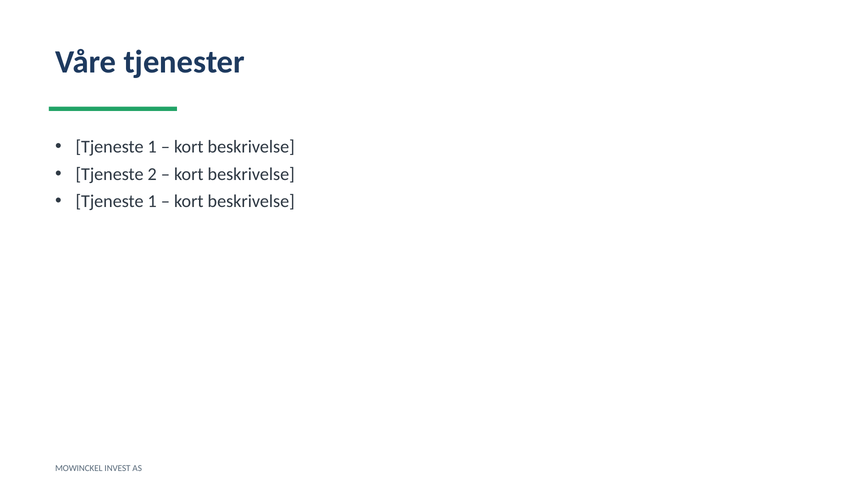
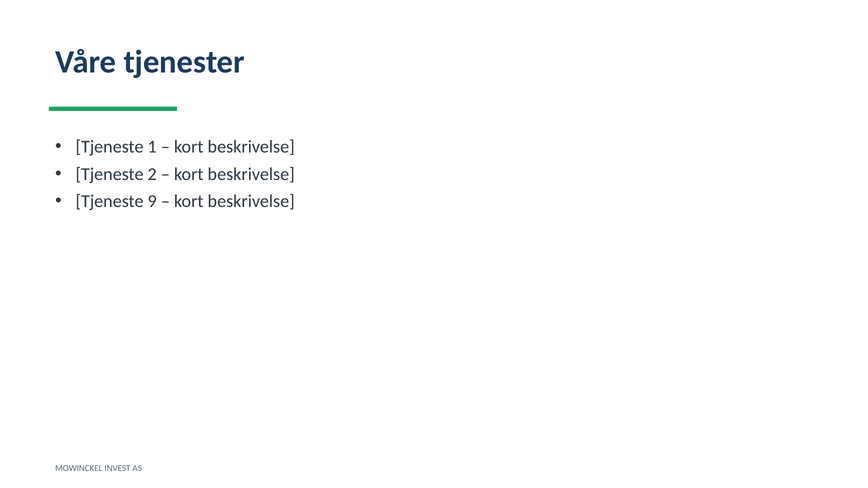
1 at (152, 201): 1 -> 9
